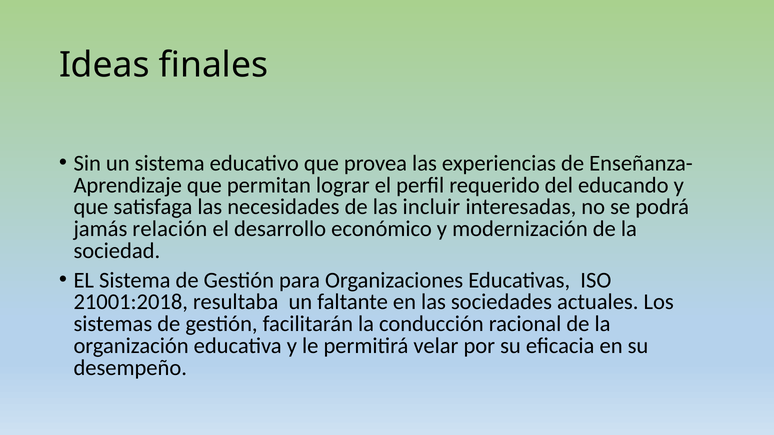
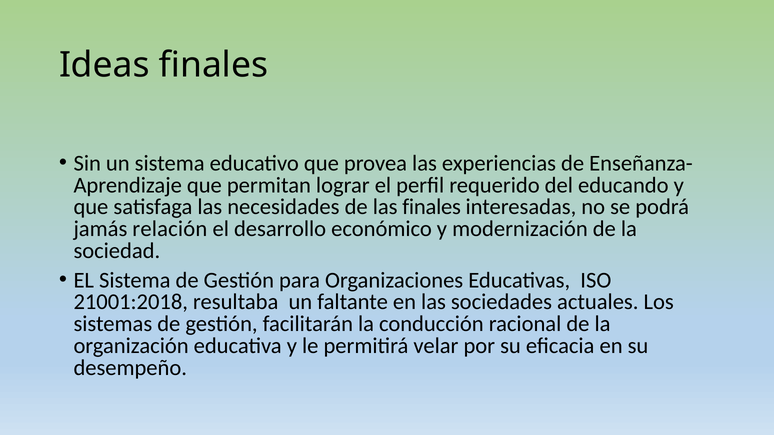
las incluir: incluir -> finales
